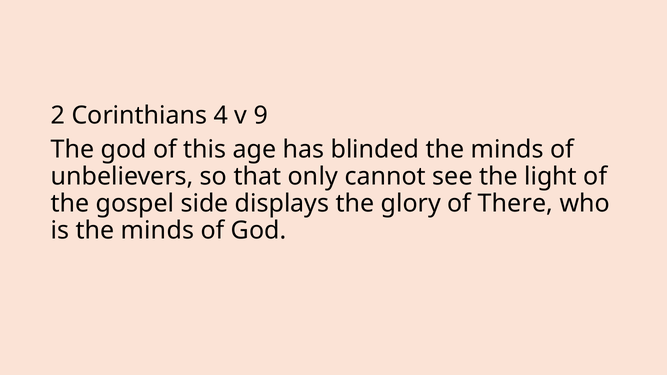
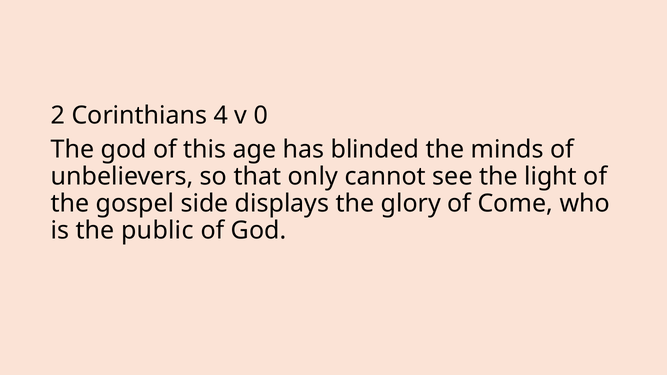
9: 9 -> 0
There: There -> Come
is the minds: minds -> public
